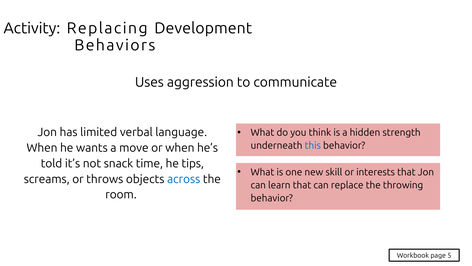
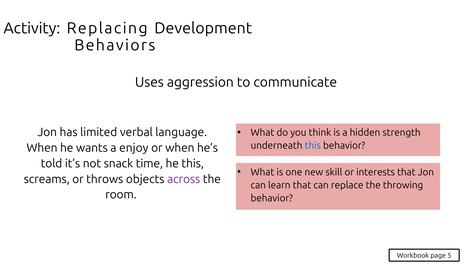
move: move -> enjoy
he tips: tips -> this
across colour: blue -> purple
